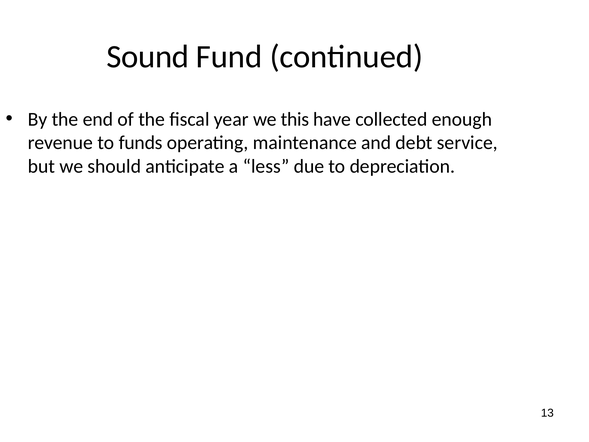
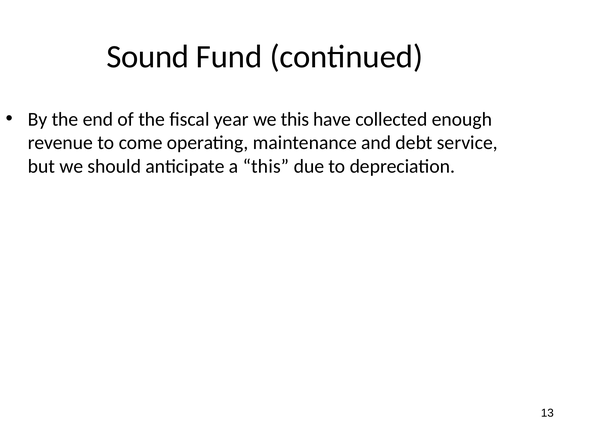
funds: funds -> come
a less: less -> this
